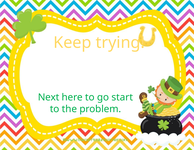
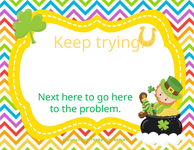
go start: start -> here
